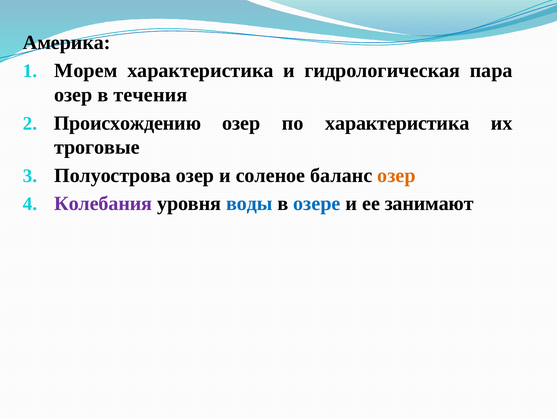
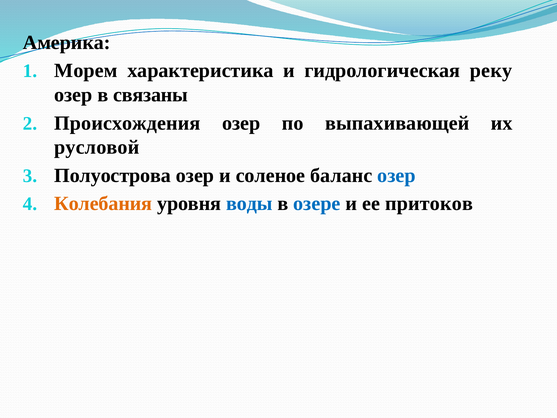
пара: пара -> реку
течения: течения -> связаны
Происхождению: Происхождению -> Происхождения
по характеристика: характеристика -> выпахивающей
троговые: троговые -> русловой
озер at (396, 175) colour: orange -> blue
Колебания colour: purple -> orange
занимают: занимают -> притоков
